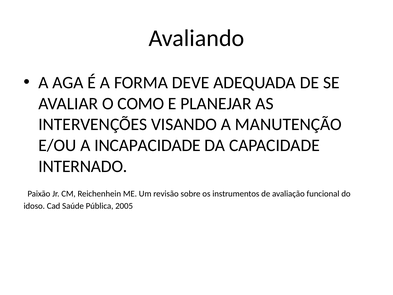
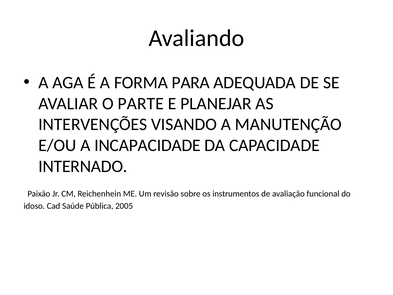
DEVE: DEVE -> PARA
COMO: COMO -> PARTE
